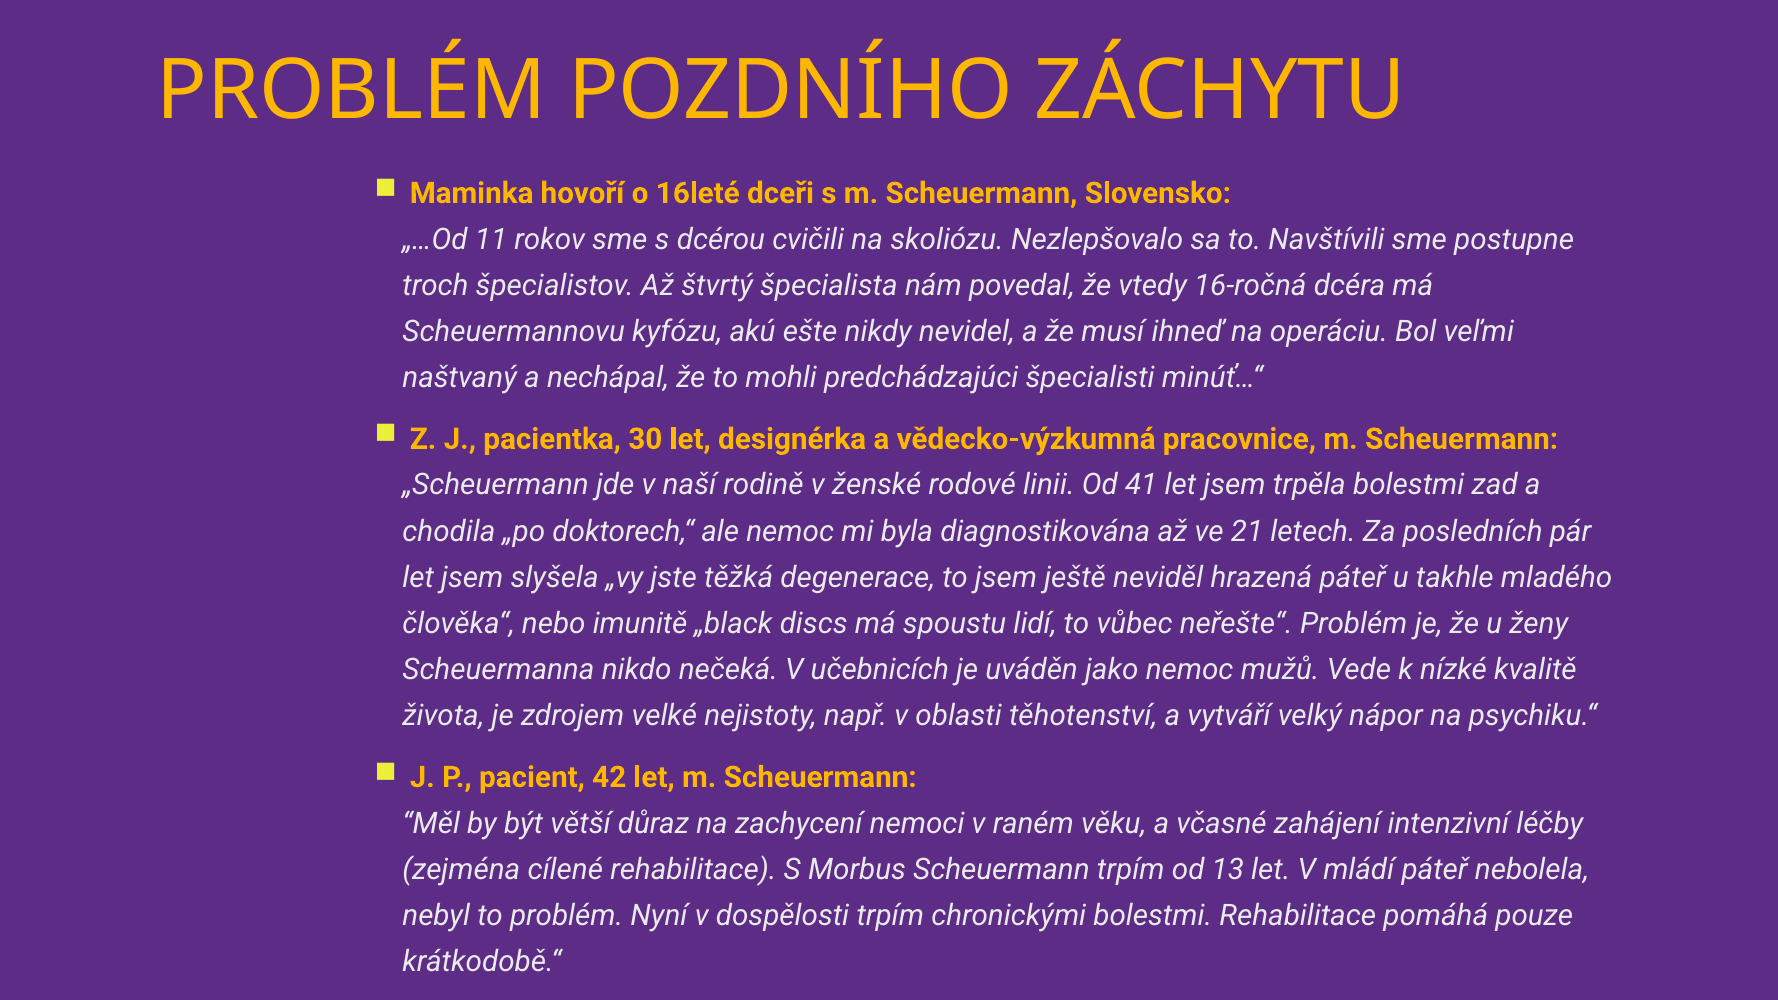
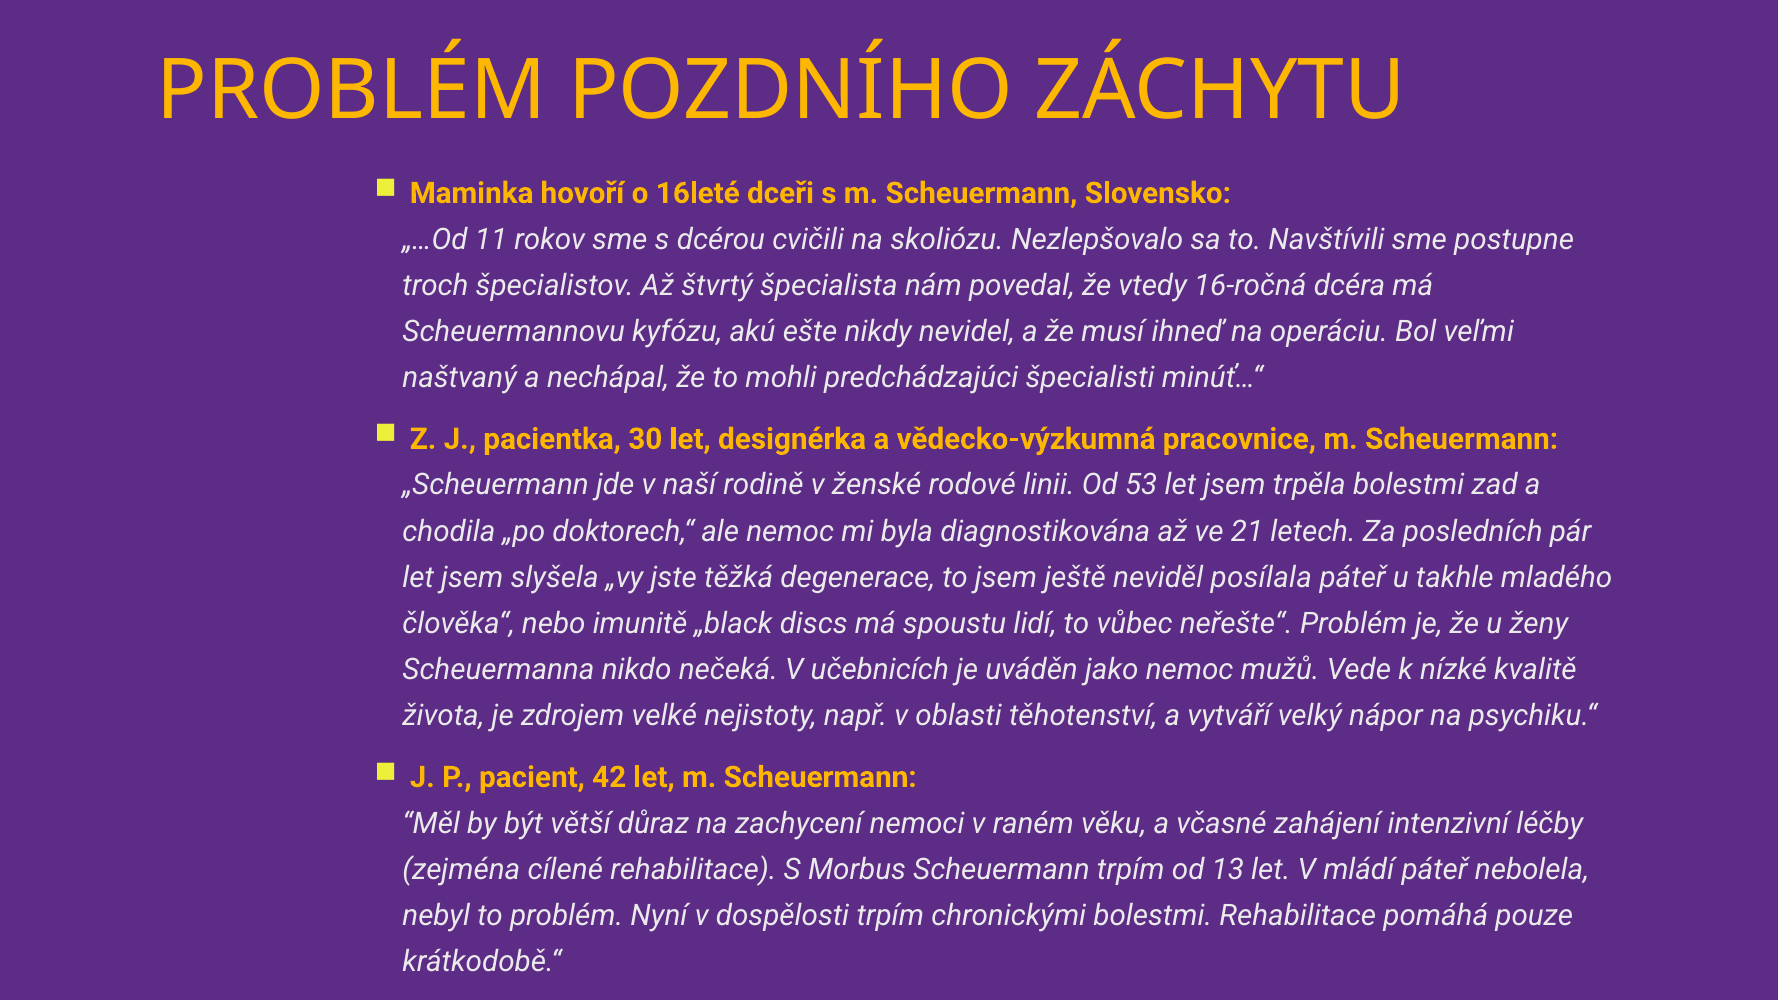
41: 41 -> 53
hrazená: hrazená -> posílala
